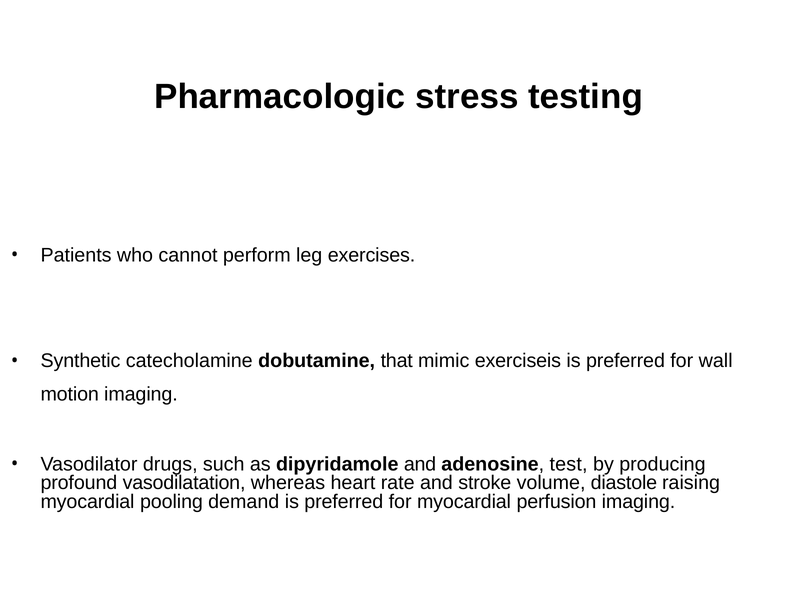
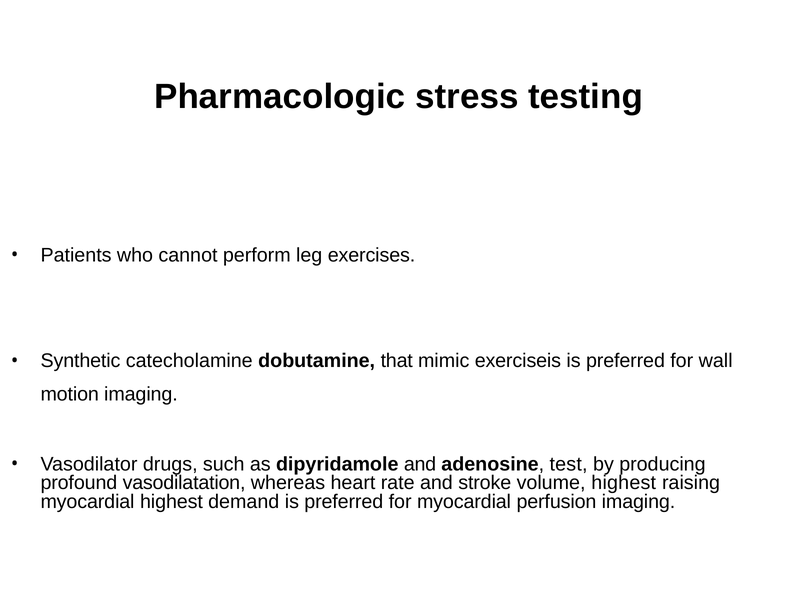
volume diastole: diastole -> highest
myocardial pooling: pooling -> highest
